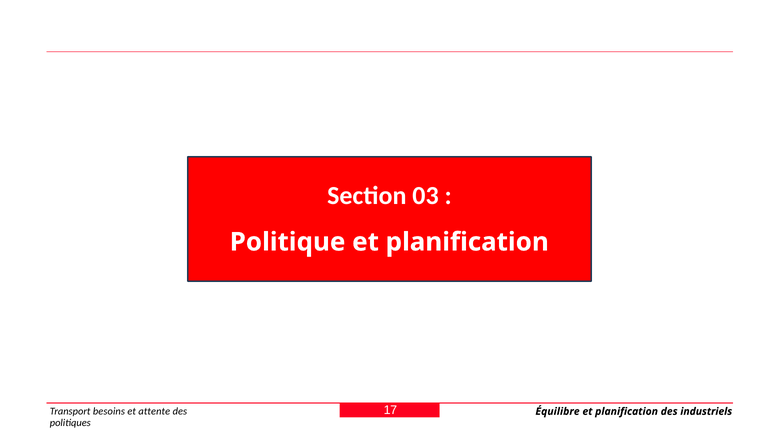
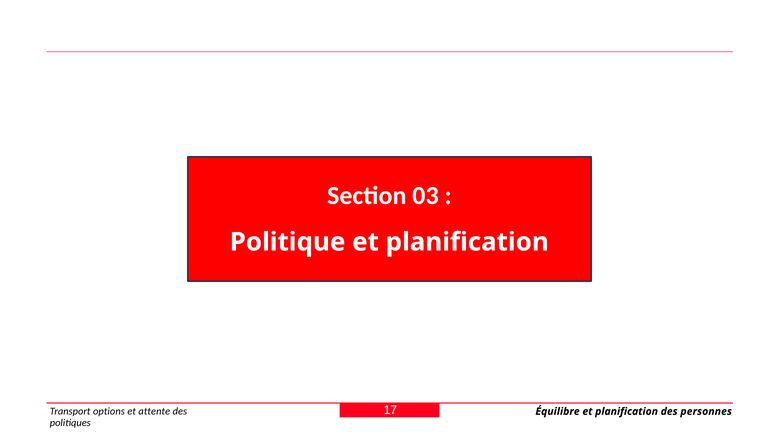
besoins: besoins -> options
industriels: industriels -> personnes
